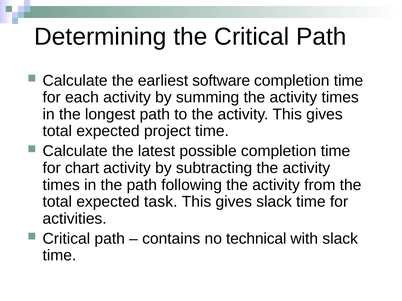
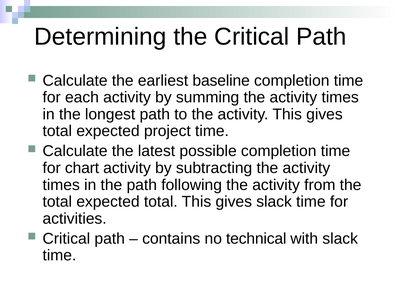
software: software -> baseline
expected task: task -> total
